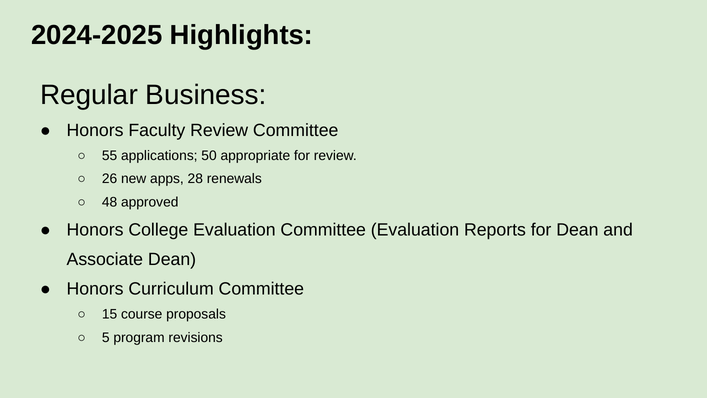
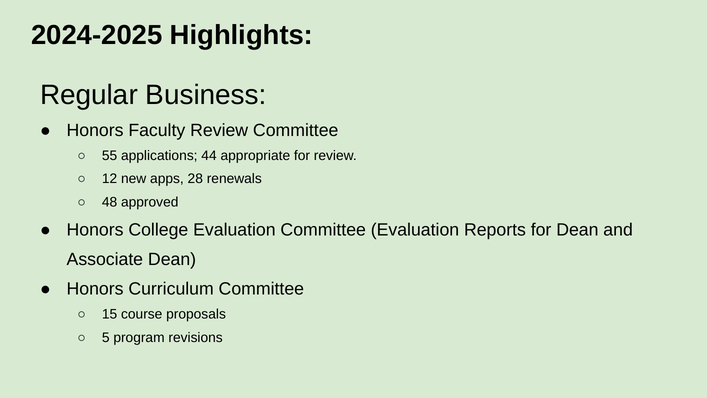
50: 50 -> 44
26: 26 -> 12
